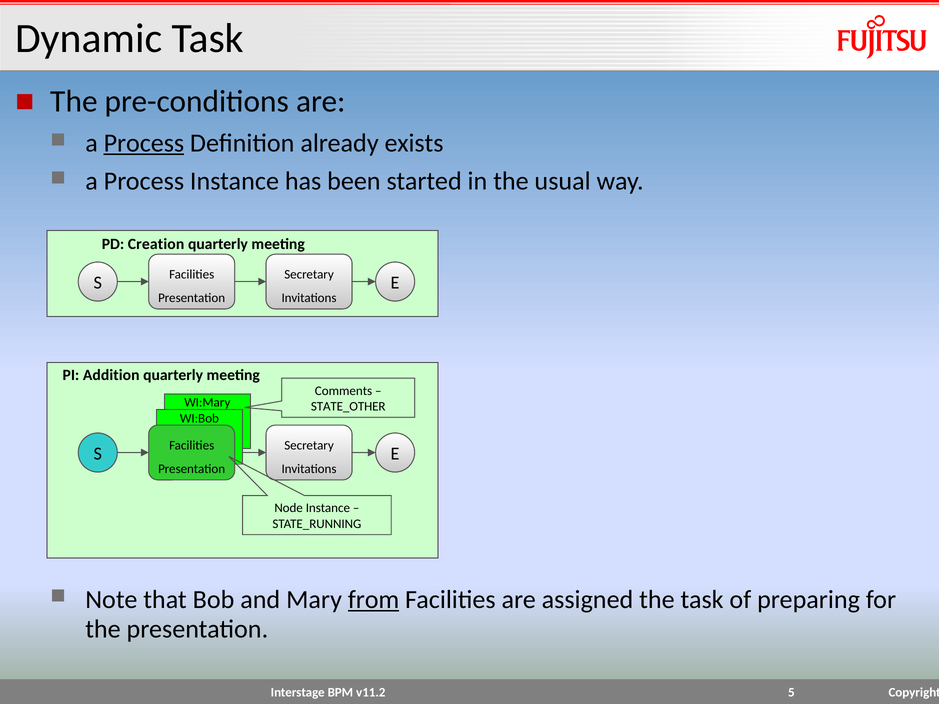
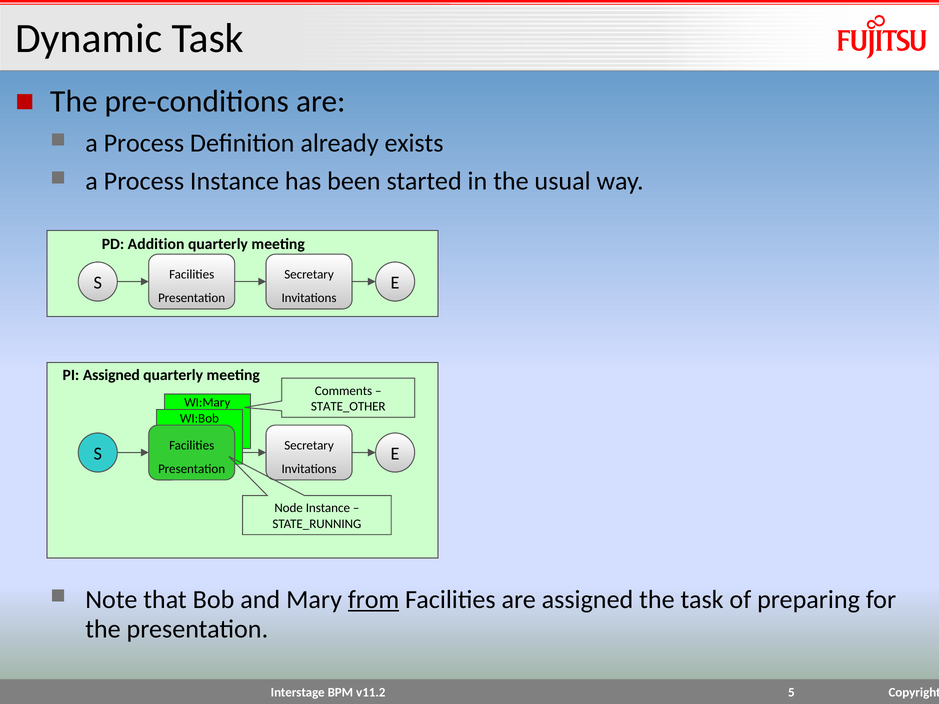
Process at (144, 143) underline: present -> none
Creation: Creation -> Addition
PI Addition: Addition -> Assigned
